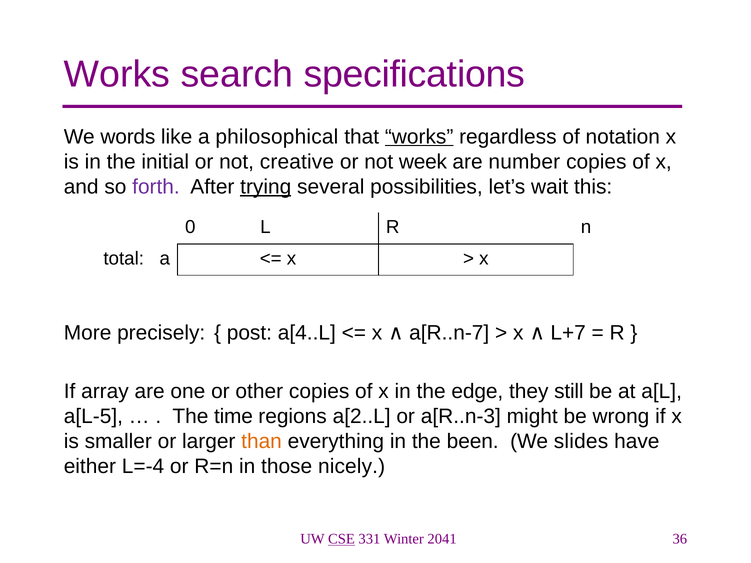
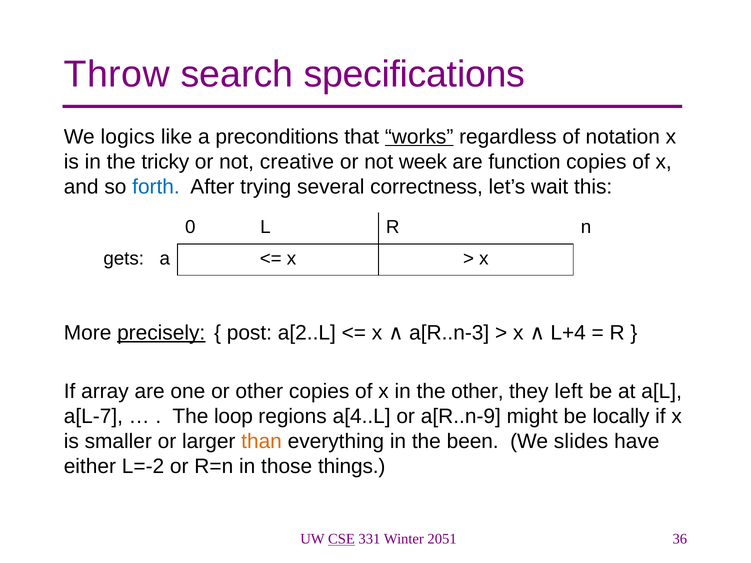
Works at (117, 75): Works -> Throw
words: words -> logics
philosophical: philosophical -> preconditions
initial: initial -> tricky
number: number -> function
forth colour: purple -> blue
trying underline: present -> none
possibilities: possibilities -> correctness
total: total -> gets
precisely underline: none -> present
a[4..L: a[4..L -> a[2..L
a[R..n-7: a[R..n-7 -> a[R..n-3
L+7: L+7 -> L+4
the edge: edge -> other
still: still -> left
a[L-5: a[L-5 -> a[L-7
time: time -> loop
a[2..L: a[2..L -> a[4..L
a[R..n-3: a[R..n-3 -> a[R..n-9
wrong: wrong -> locally
L=-4: L=-4 -> L=-2
nicely: nicely -> things
2041: 2041 -> 2051
